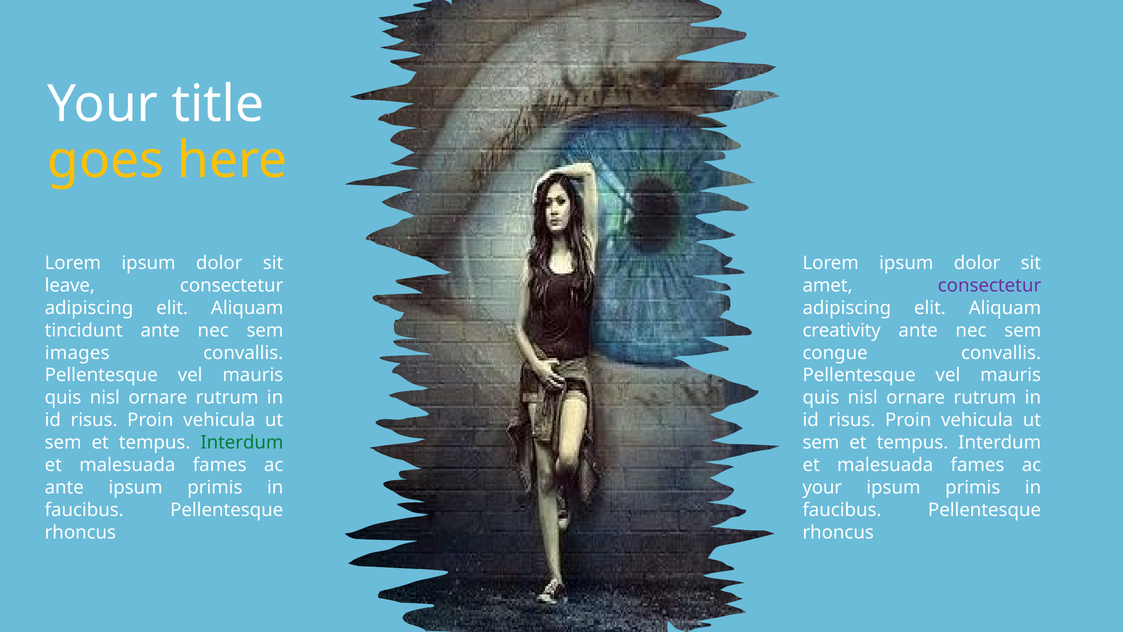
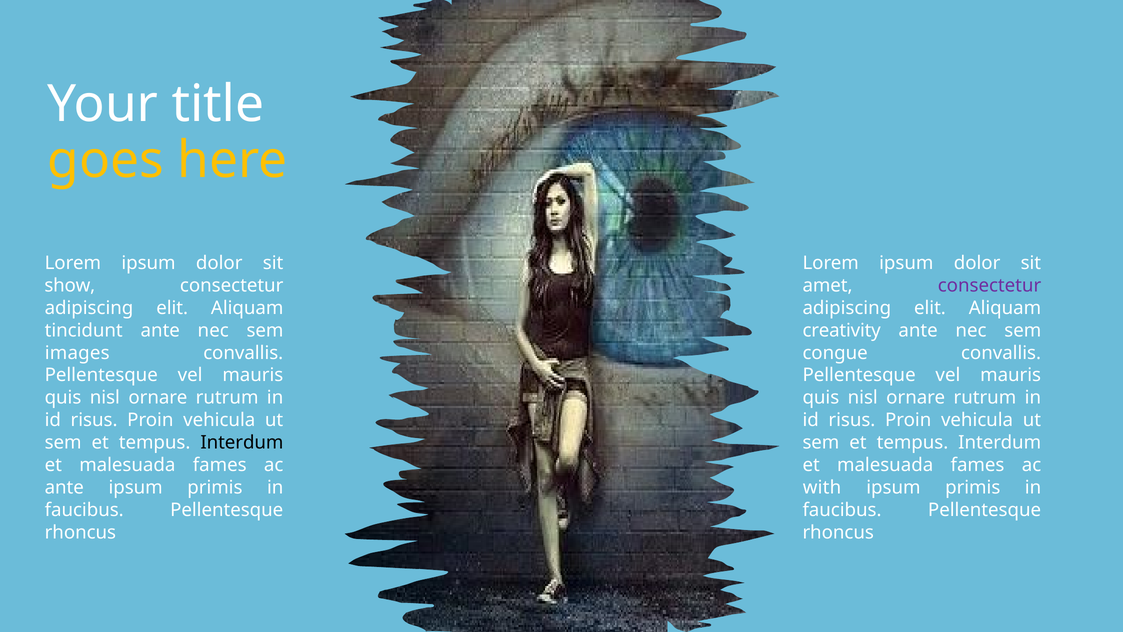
leave: leave -> show
Interdum at (242, 442) colour: green -> black
your at (822, 487): your -> with
